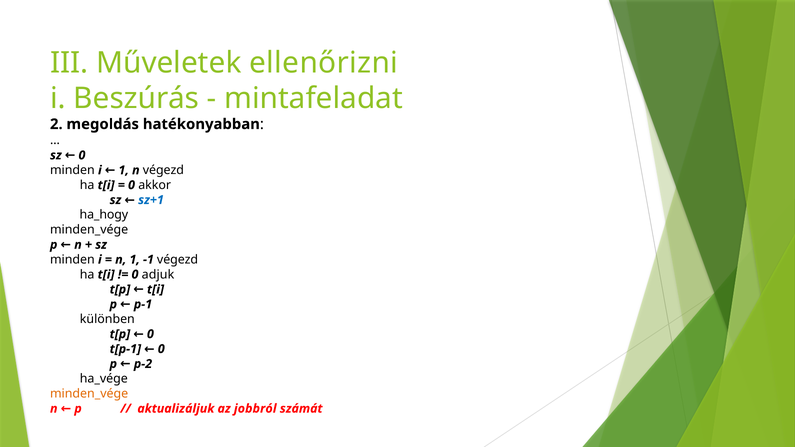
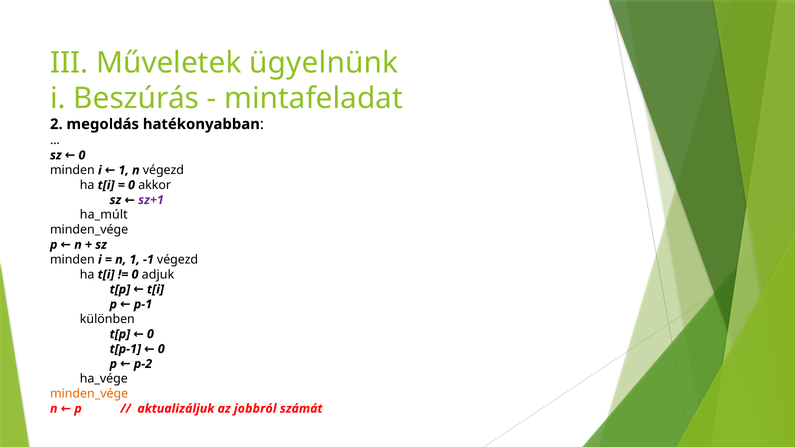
ellenőrizni: ellenőrizni -> ügyelnünk
sz+1 colour: blue -> purple
ha_hogy: ha_hogy -> ha_múlt
